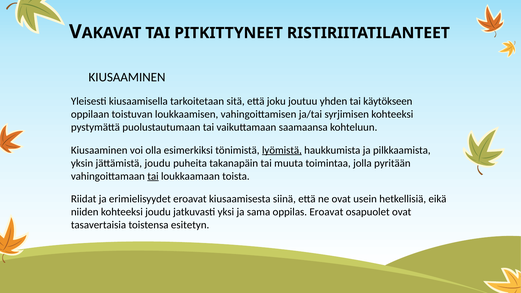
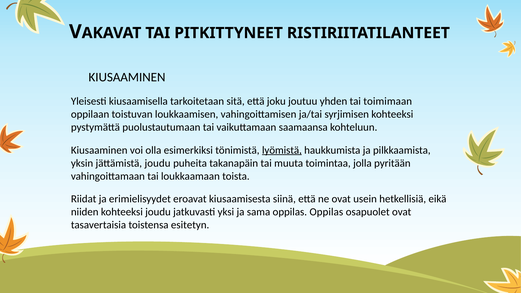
käytökseen: käytökseen -> toimimaan
tai at (153, 176) underline: present -> none
oppilas Eroavat: Eroavat -> Oppilas
